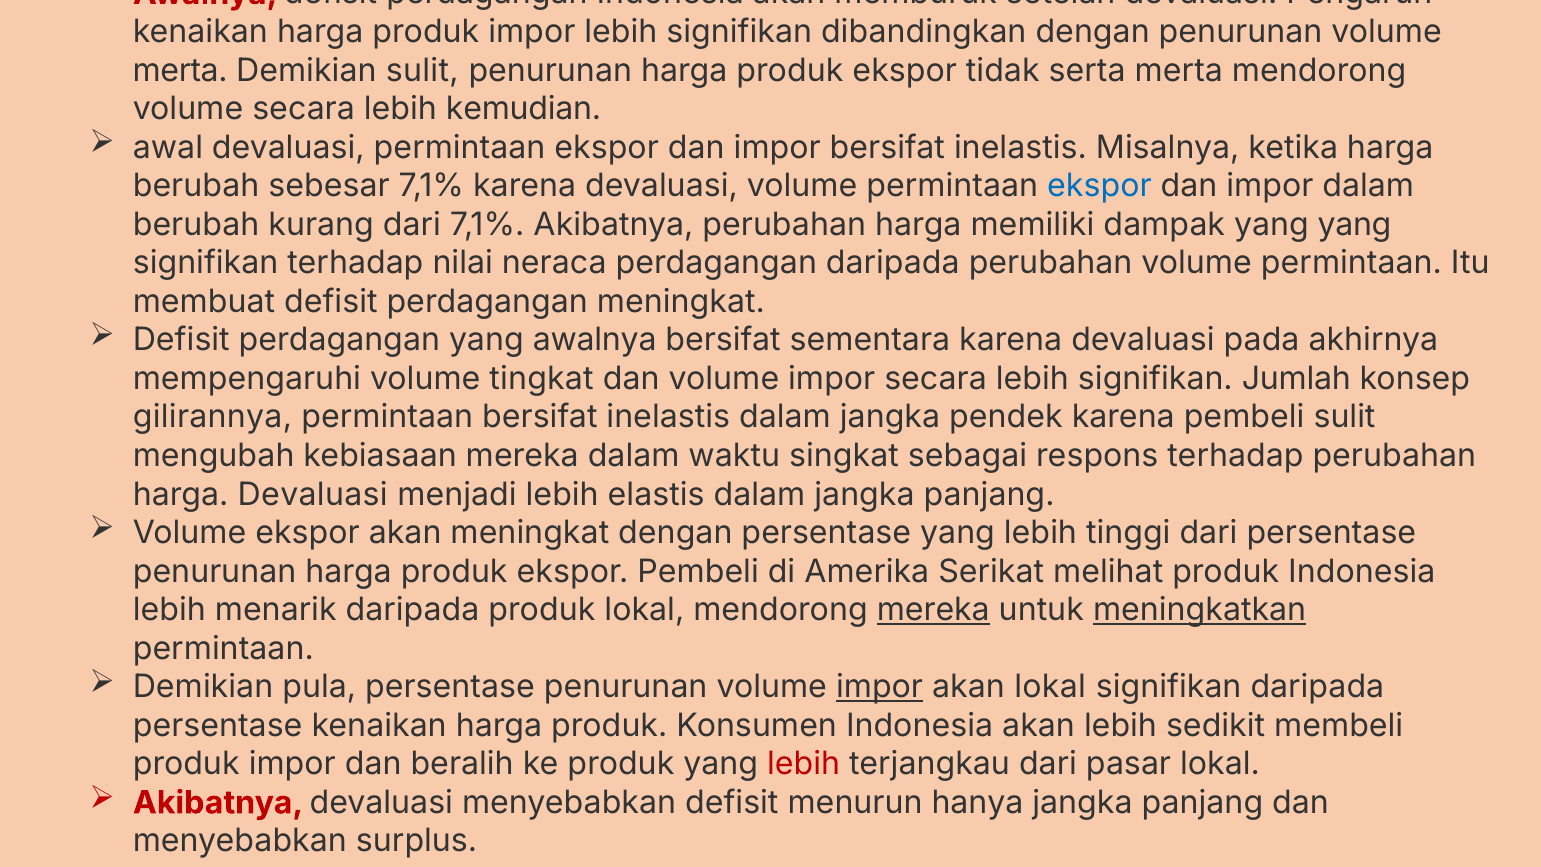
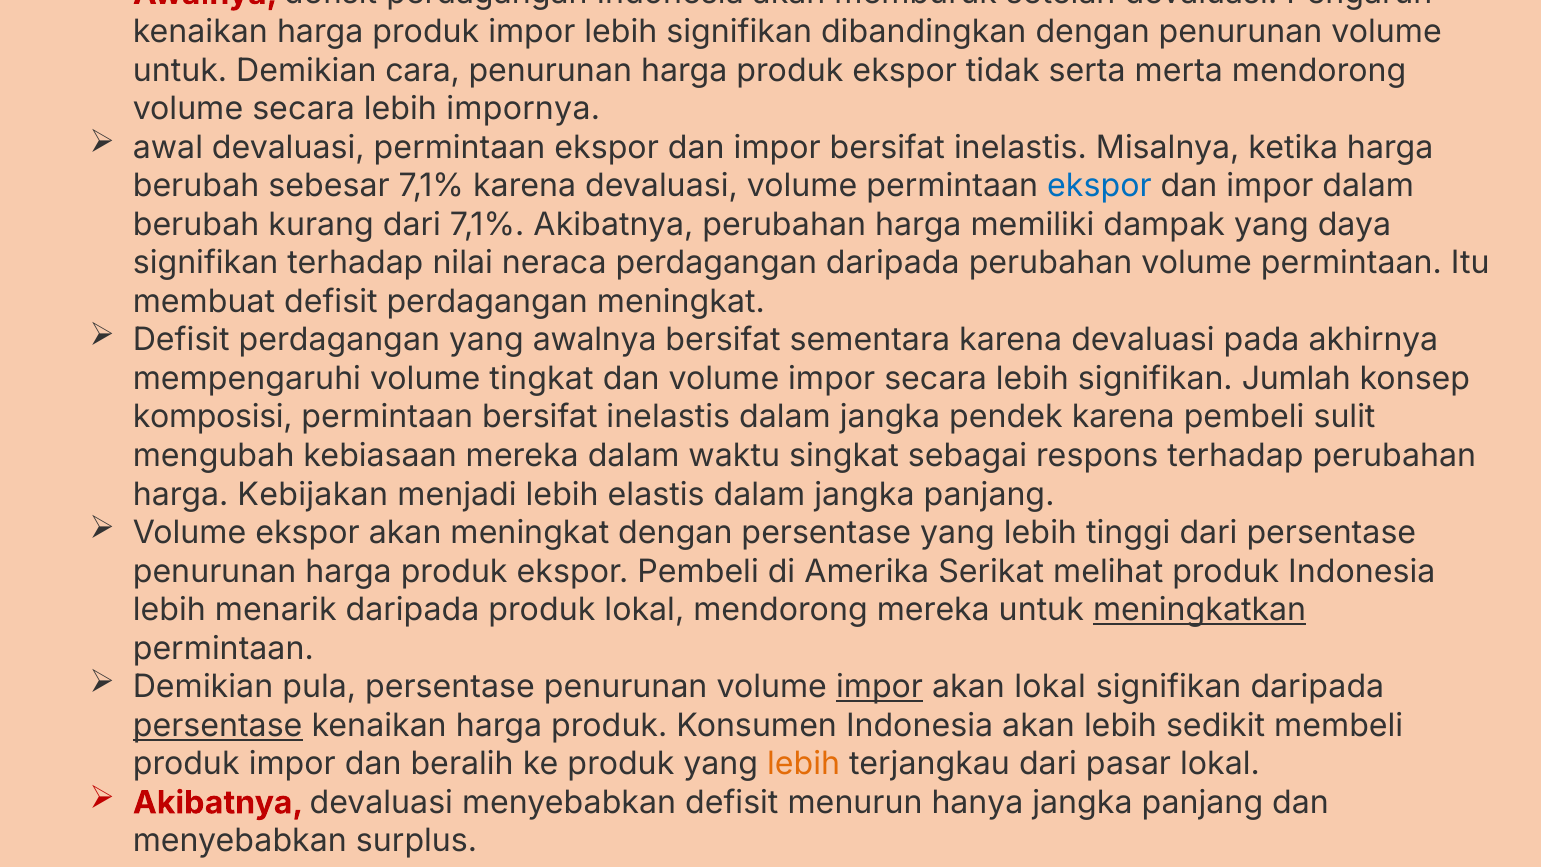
merta at (180, 70): merta -> untuk
Demikian sulit: sulit -> cara
kemudian: kemudian -> impornya
yang yang: yang -> daya
gilirannya: gilirannya -> komposisi
harga Devaluasi: Devaluasi -> Kebijakan
mereka at (933, 610) underline: present -> none
persentase at (218, 726) underline: none -> present
lebih at (804, 764) colour: red -> orange
